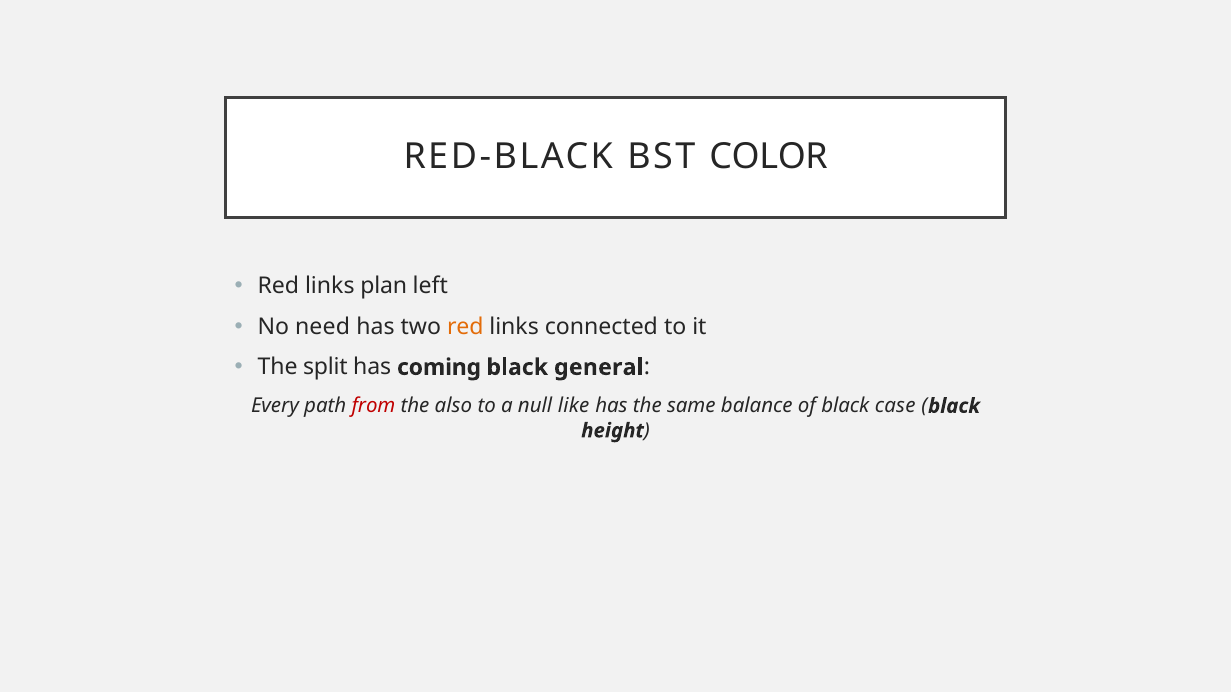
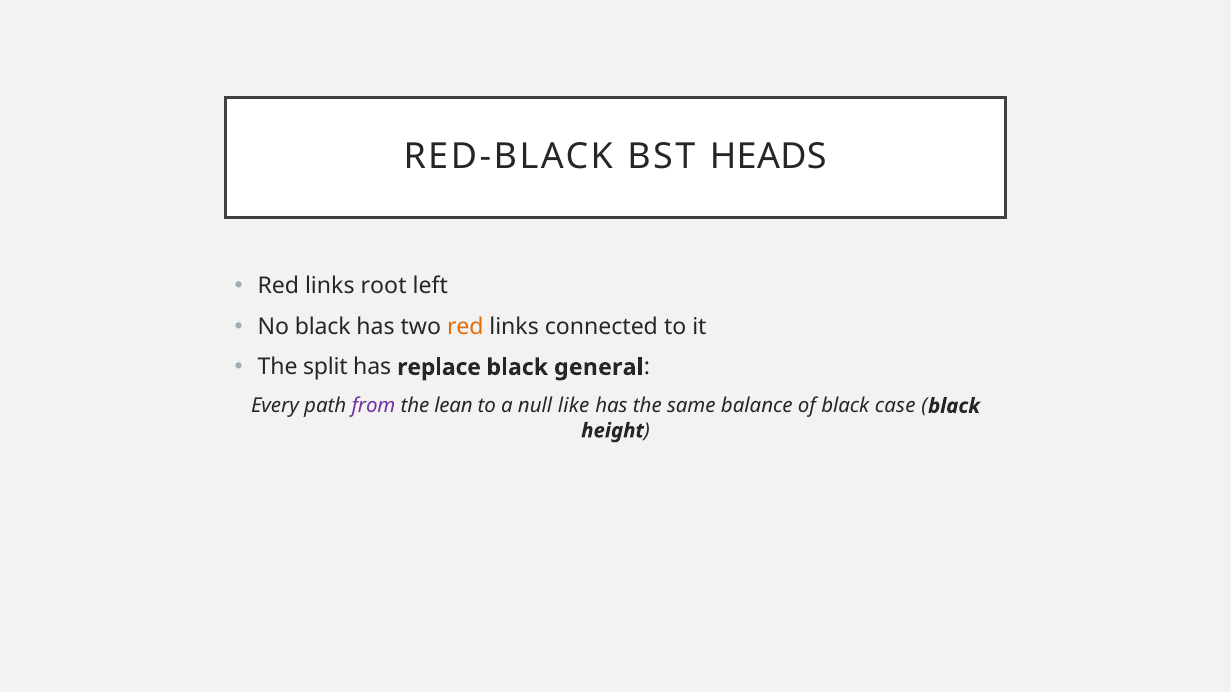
COLOR: COLOR -> HEADS
plan: plan -> root
No need: need -> black
coming: coming -> replace
from colour: red -> purple
also: also -> lean
